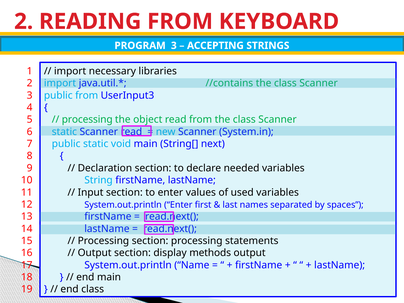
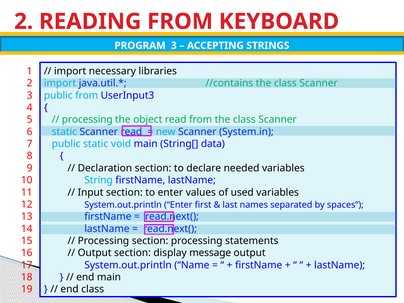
next: next -> data
methods: methods -> message
